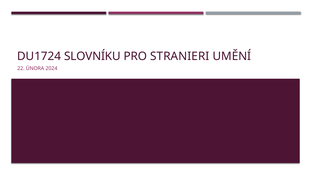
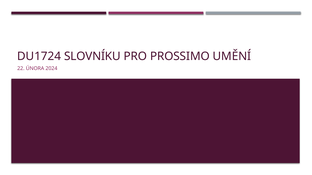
STRANIERI: STRANIERI -> PROSSIMO
